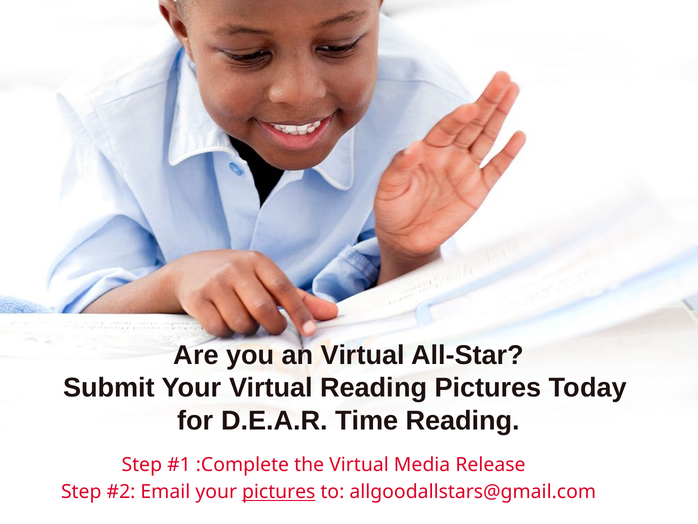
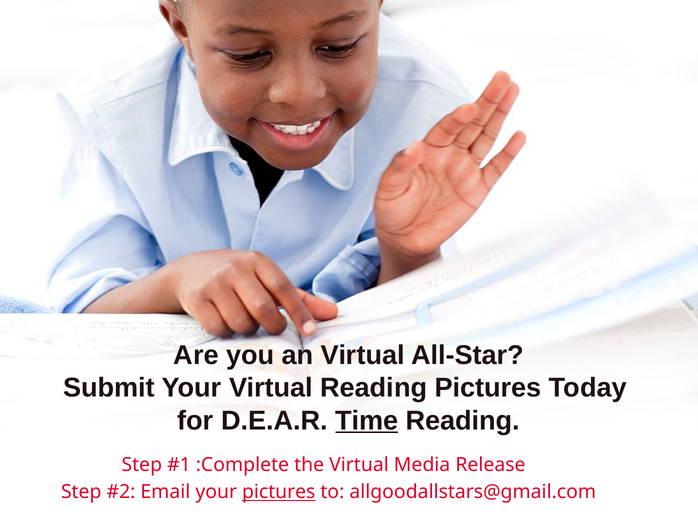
Time underline: none -> present
